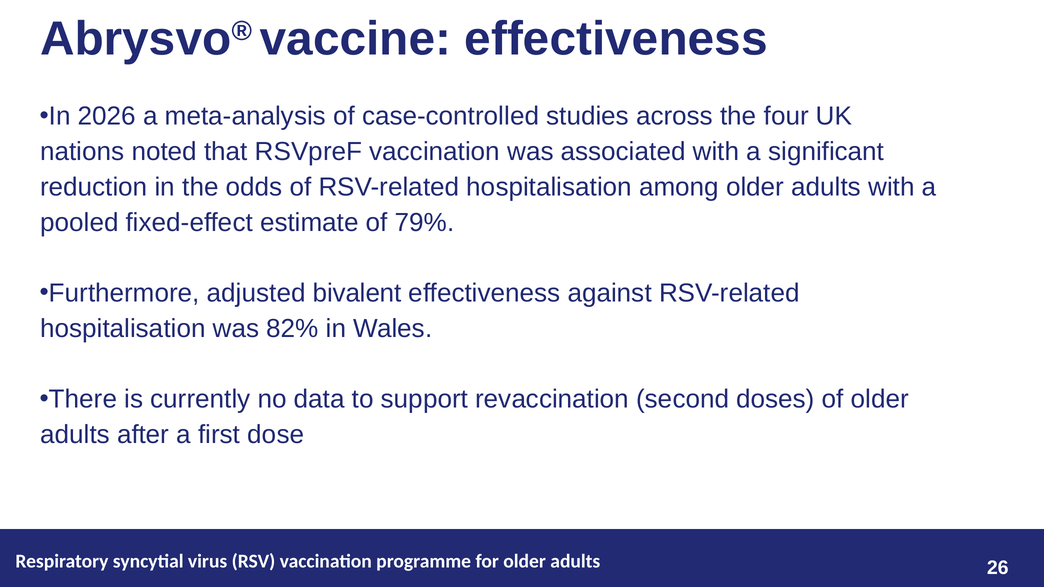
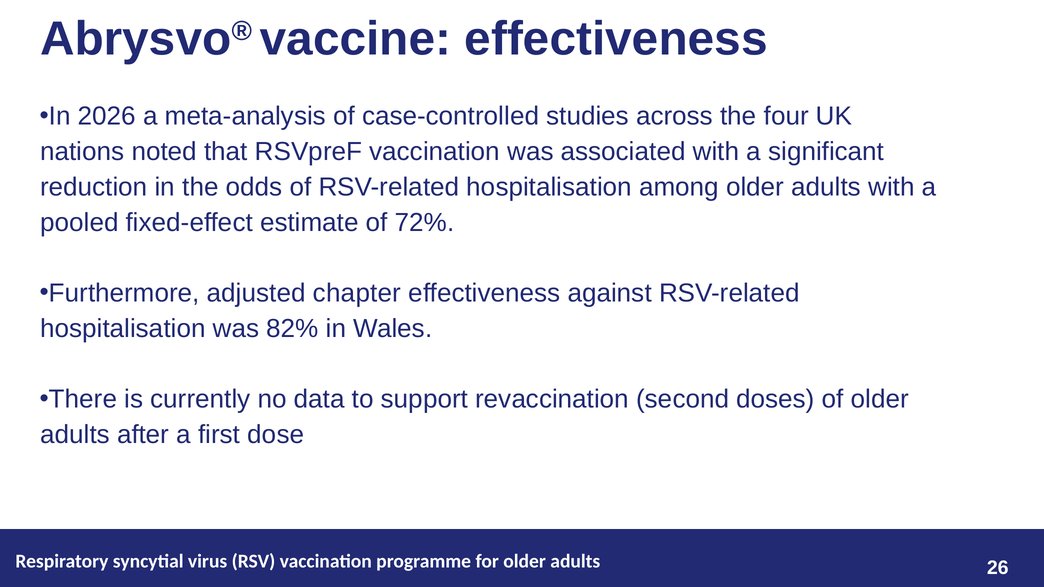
79%: 79% -> 72%
bivalent: bivalent -> chapter
